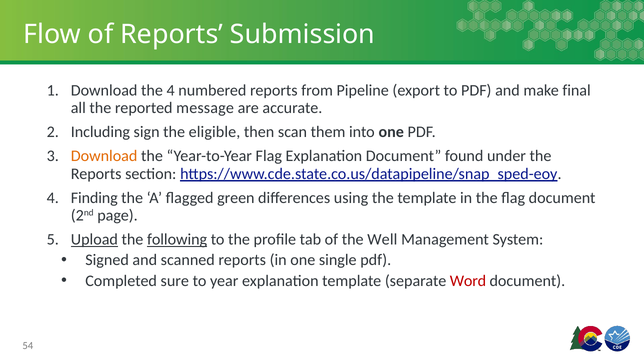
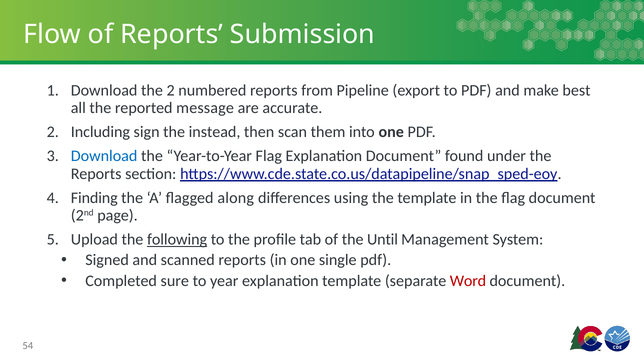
the 4: 4 -> 2
final: final -> best
eligible: eligible -> instead
Download at (104, 156) colour: orange -> blue
green: green -> along
Upload underline: present -> none
Well: Well -> Until
